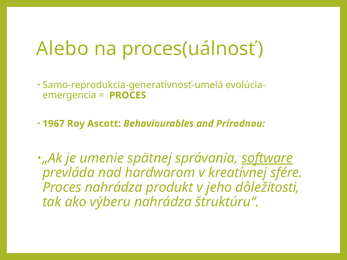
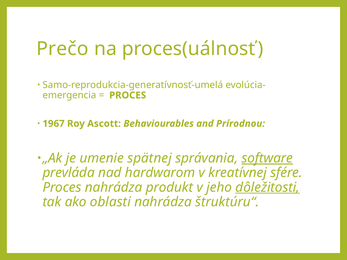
Alebo: Alebo -> Prečo
dôležitosti underline: none -> present
výberu: výberu -> oblasti
